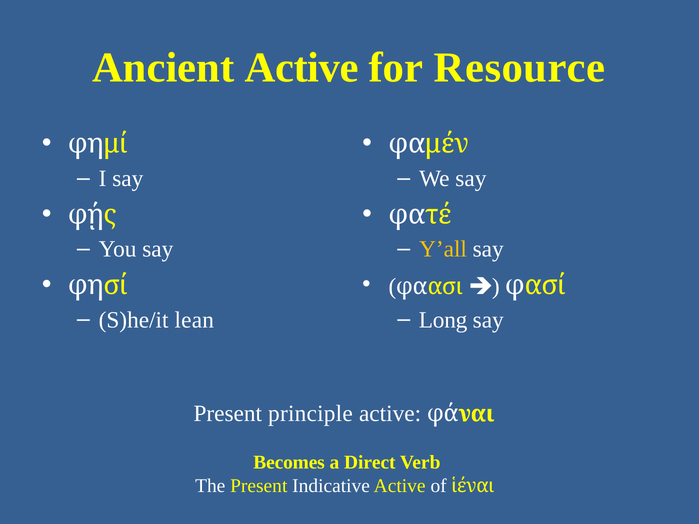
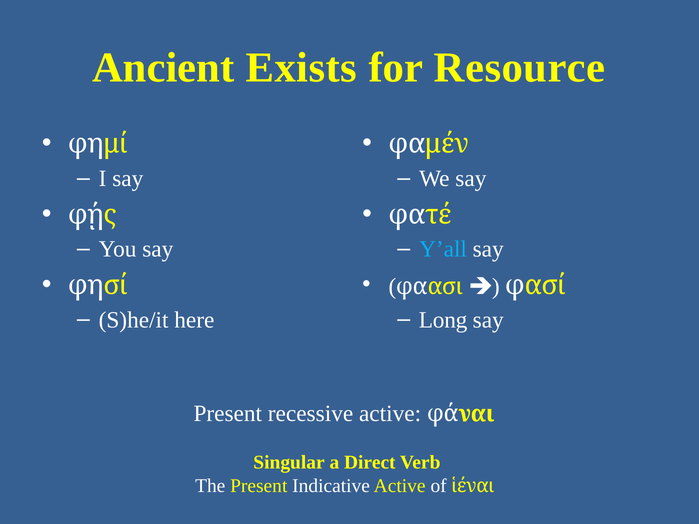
Ancient Active: Active -> Exists
Y’all colour: yellow -> light blue
lean: lean -> here
principle: principle -> recessive
Becomes: Becomes -> Singular
